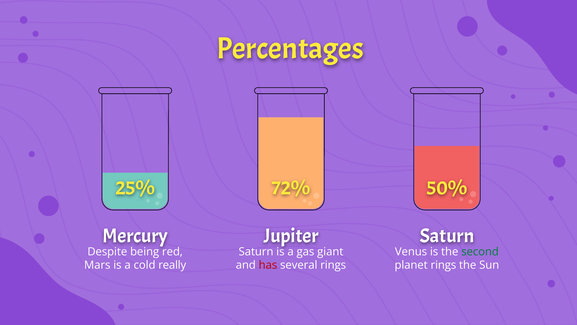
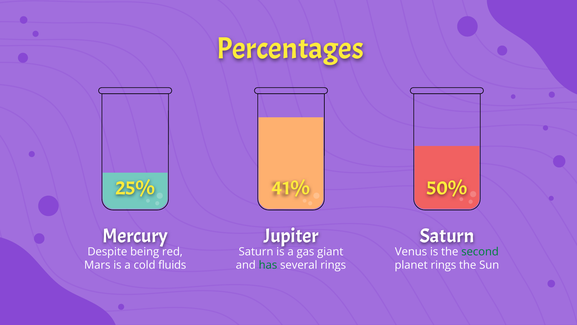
72%: 72% -> 41%
really: really -> fluids
has colour: red -> green
